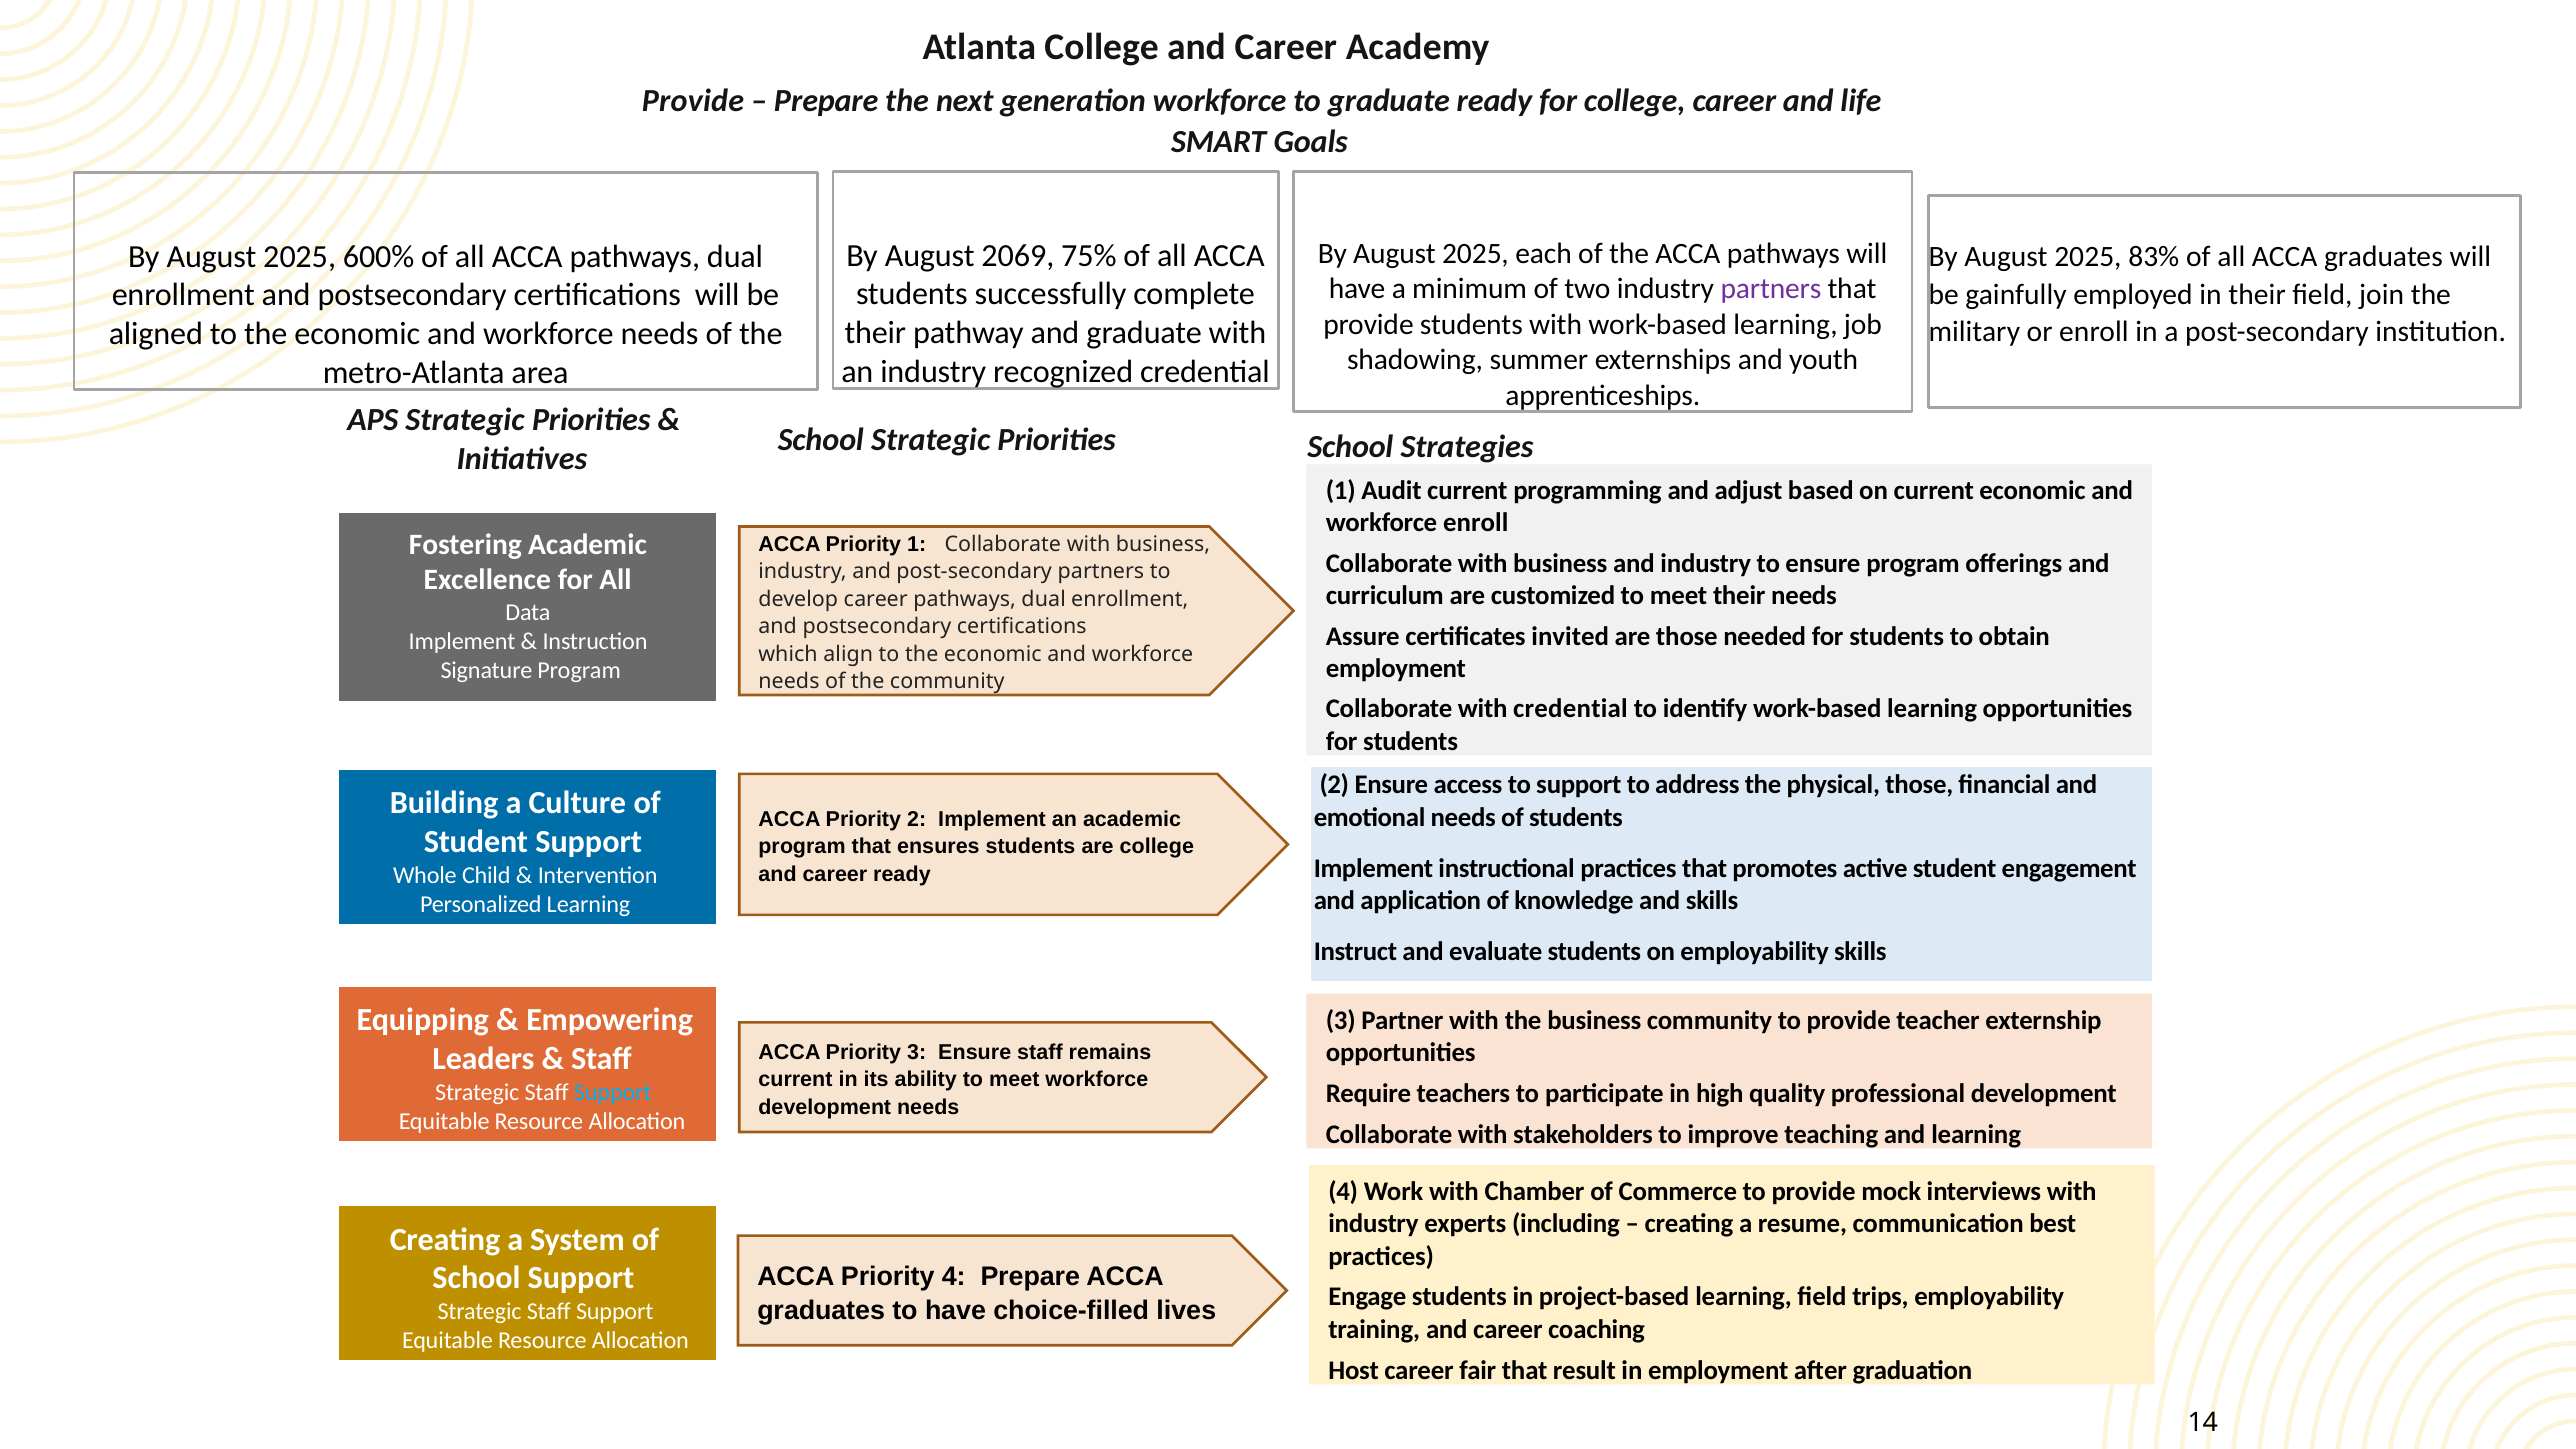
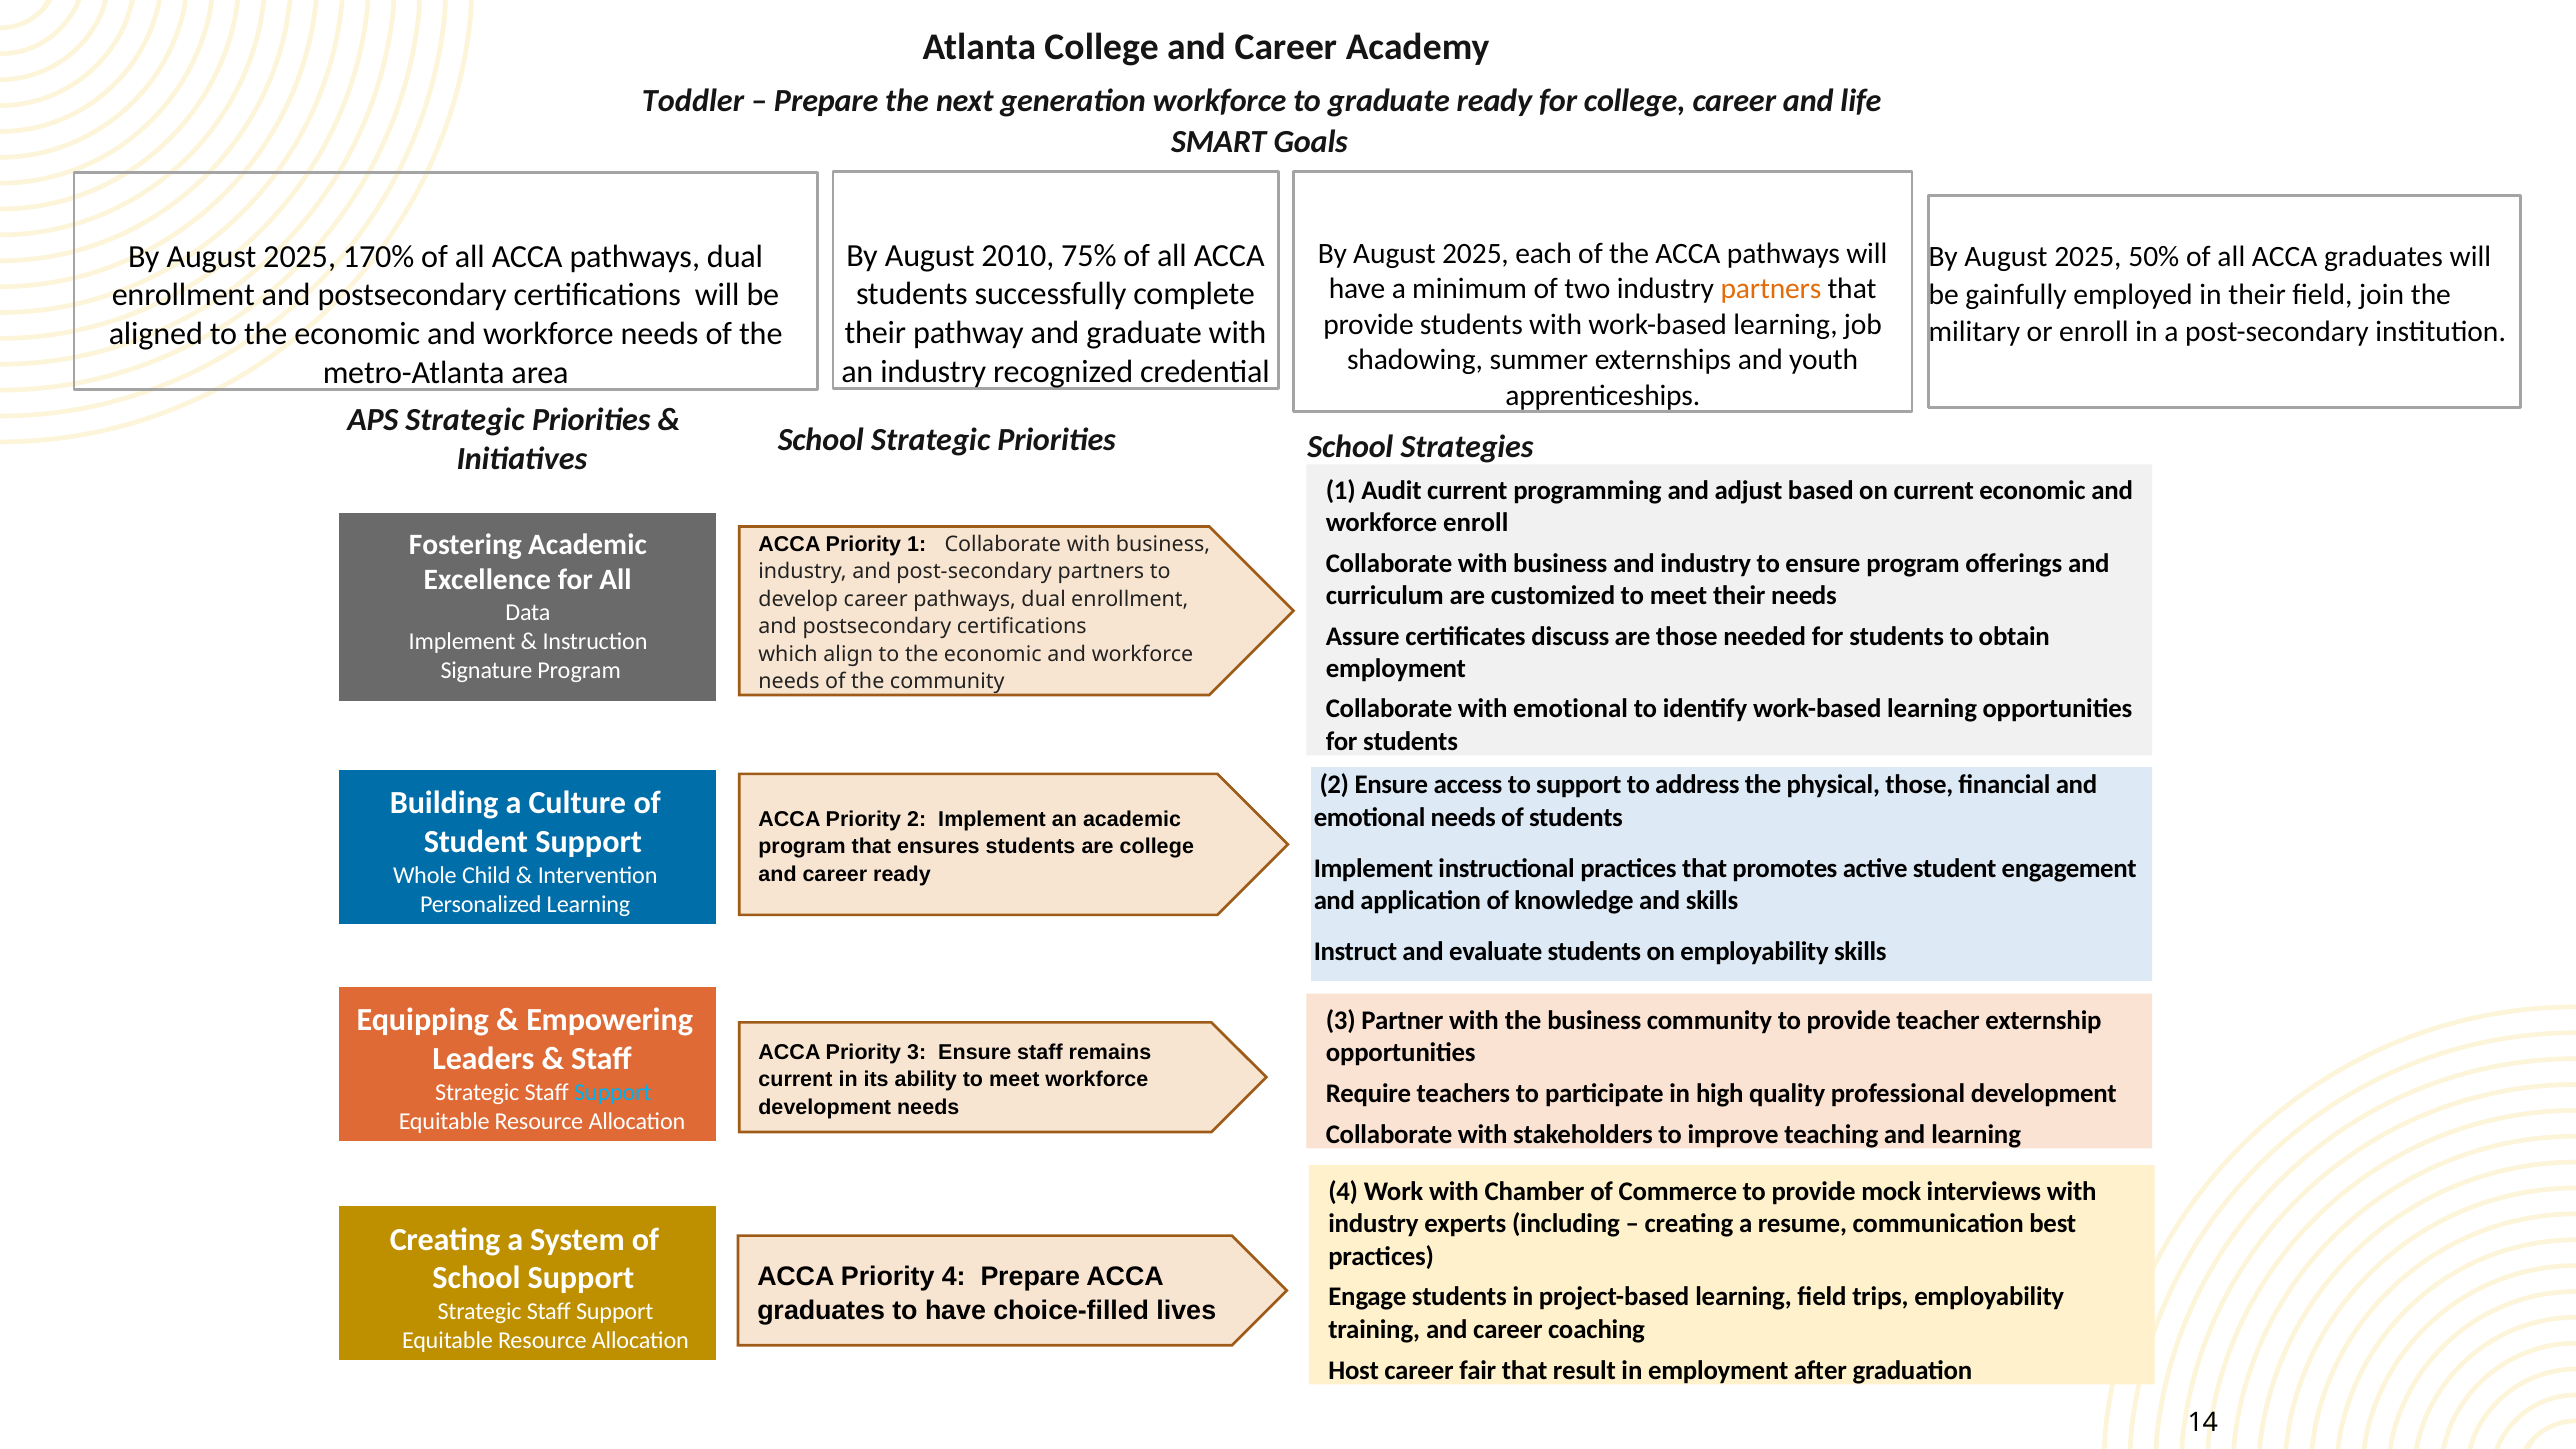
Provide at (693, 101): Provide -> Toddler
2069: 2069 -> 2010
600%: 600% -> 170%
83%: 83% -> 50%
partners at (1771, 289) colour: purple -> orange
invited: invited -> discuss
with credential: credential -> emotional
